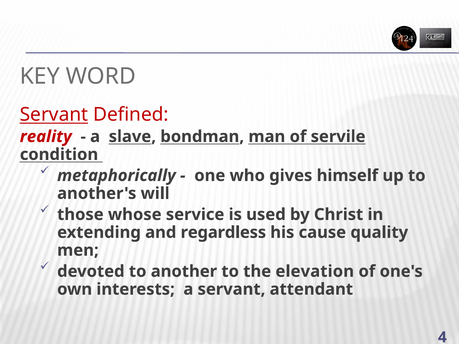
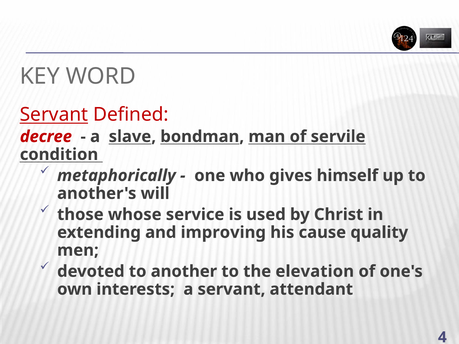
reality: reality -> decree
regardless: regardless -> improving
